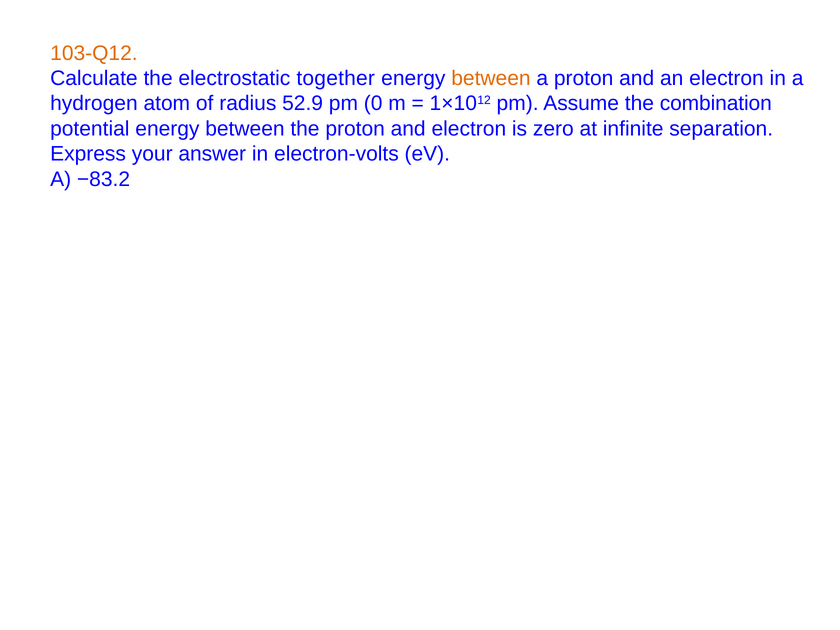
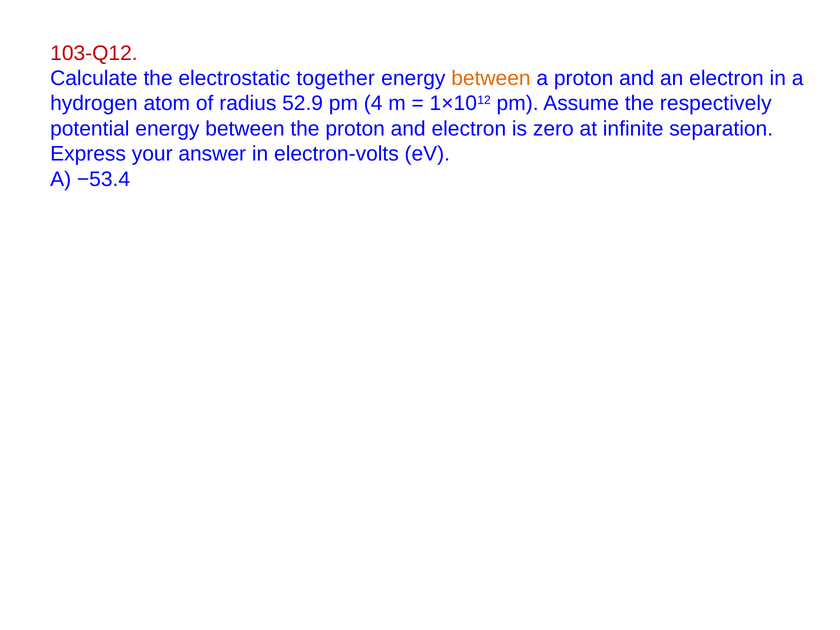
103-Q12 colour: orange -> red
0: 0 -> 4
combination: combination -> respectively
−83.2: −83.2 -> −53.4
